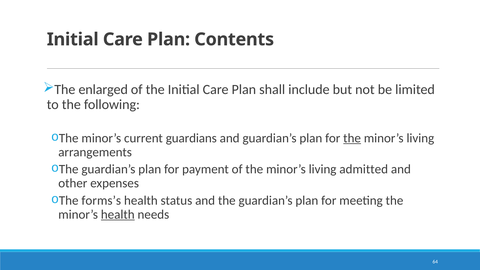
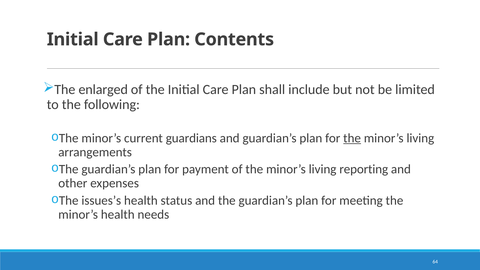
admitted: admitted -> reporting
forms’s: forms’s -> issues’s
health at (118, 214) underline: present -> none
